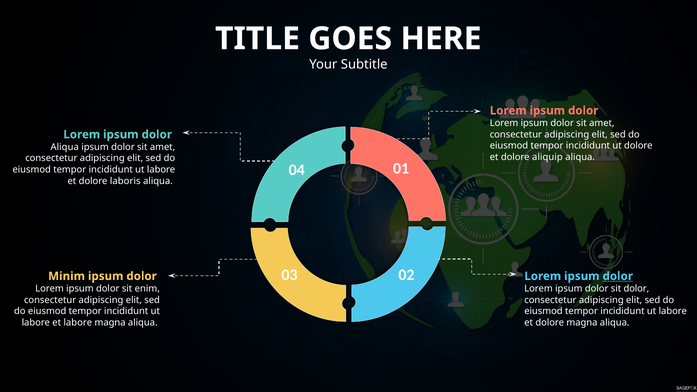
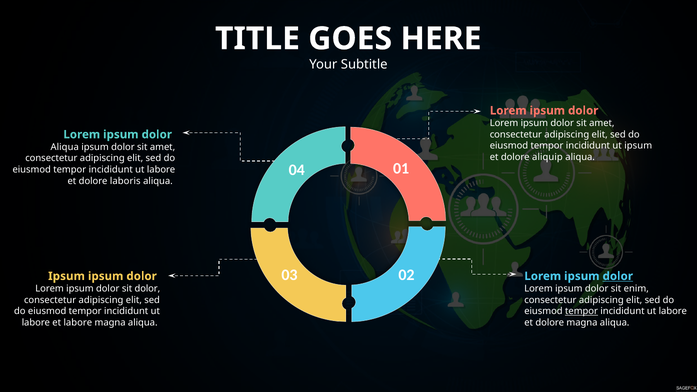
ut dolore: dolore -> ipsum
Minim at (67, 276): Minim -> Ipsum
sit enim: enim -> dolor
sit dolor: dolor -> enim
tempor at (582, 311) underline: none -> present
